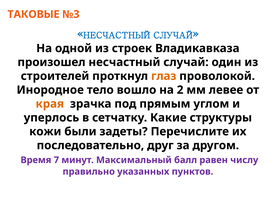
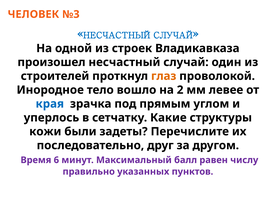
ТАКОВЫЕ: ТАКОВЫЕ -> ЧЕЛОВЕК
края colour: orange -> blue
7: 7 -> 6
